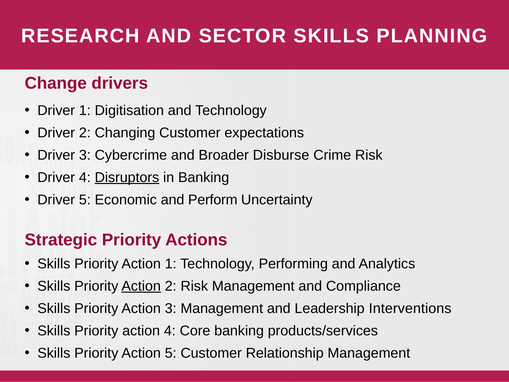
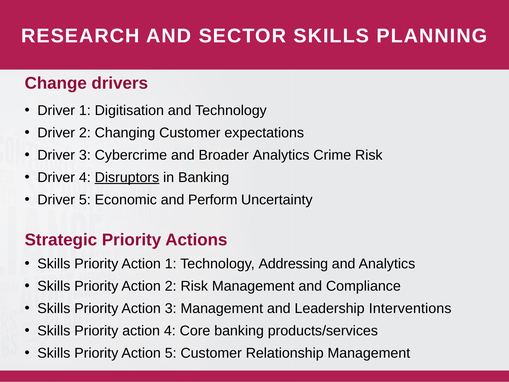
Broader Disburse: Disburse -> Analytics
Performing: Performing -> Addressing
Action at (141, 286) underline: present -> none
